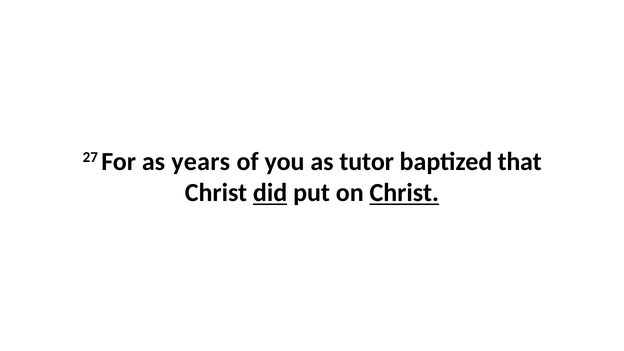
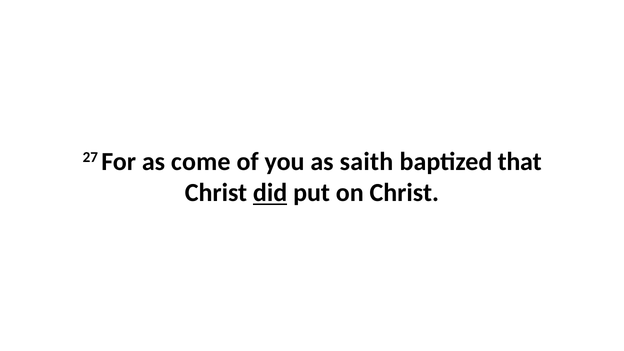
years: years -> come
tutor: tutor -> saith
Christ at (404, 193) underline: present -> none
